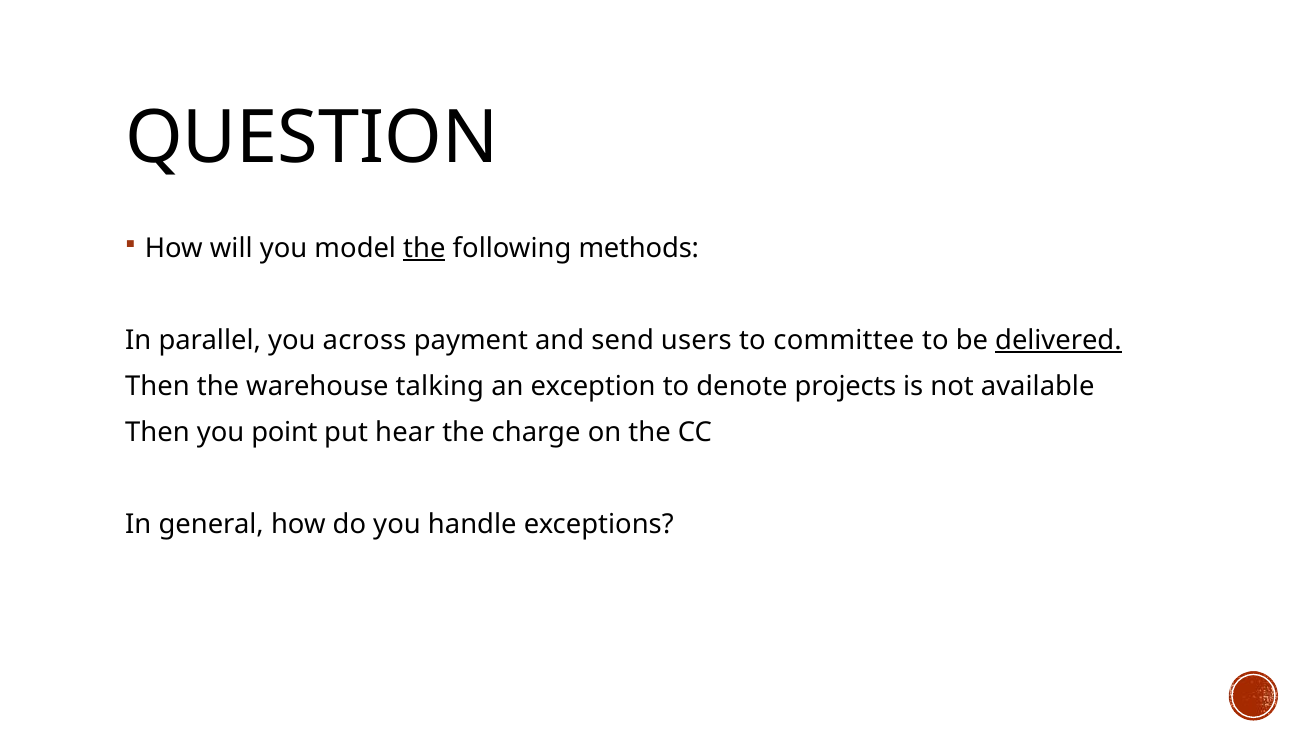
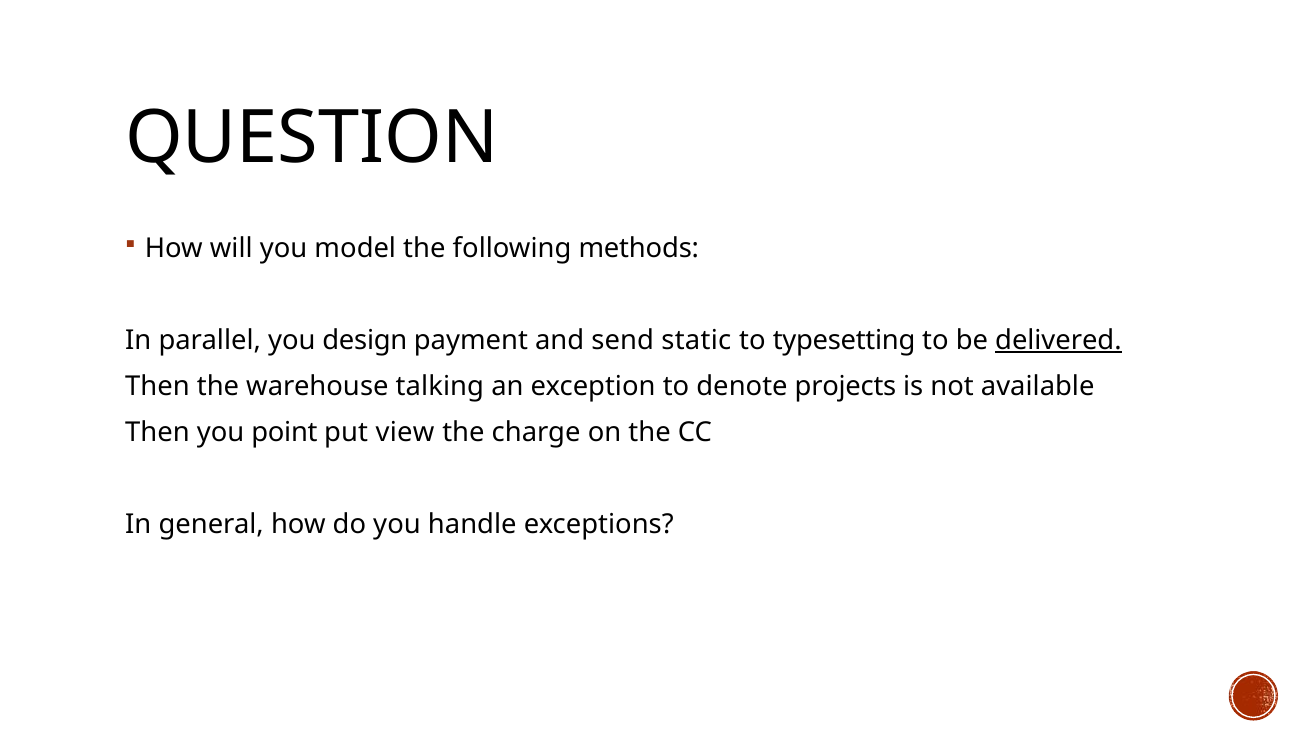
the at (424, 248) underline: present -> none
across: across -> design
users: users -> static
committee: committee -> typesetting
hear: hear -> view
